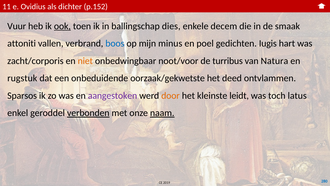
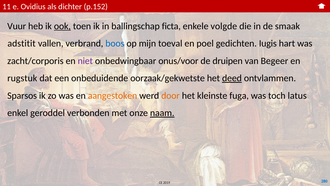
dies: dies -> ficta
decem: decem -> volgde
attoniti: attoniti -> adstitit
minus: minus -> toeval
niet colour: orange -> purple
noot/voor: noot/voor -> onus/voor
turribus: turribus -> druipen
Natura: Natura -> Begeer
deed underline: none -> present
aangestoken colour: purple -> orange
leidt: leidt -> fuga
verbonden underline: present -> none
